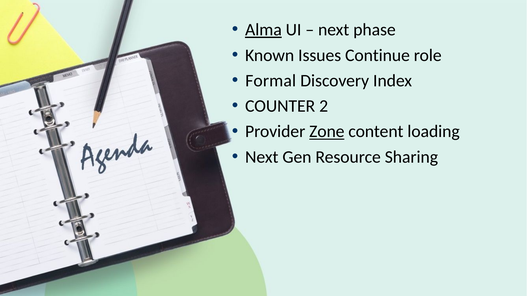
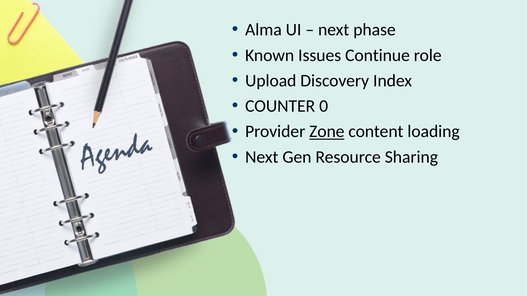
Alma underline: present -> none
Formal: Formal -> Upload
2: 2 -> 0
